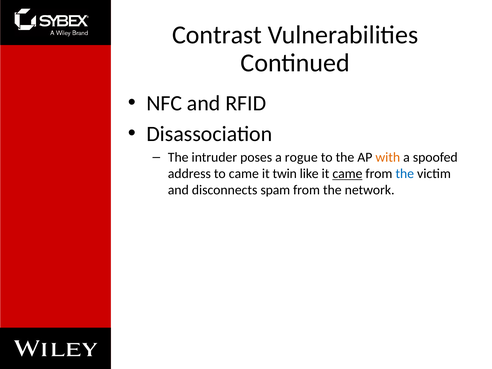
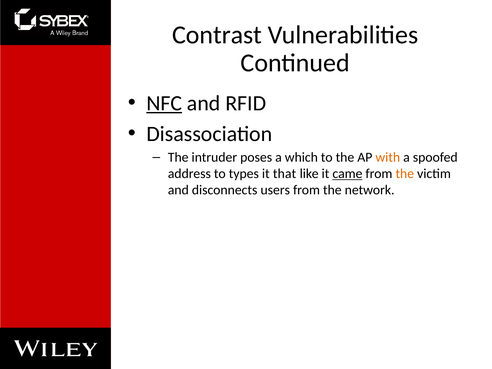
NFC underline: none -> present
rogue: rogue -> which
to came: came -> types
twin: twin -> that
the at (405, 174) colour: blue -> orange
spam: spam -> users
